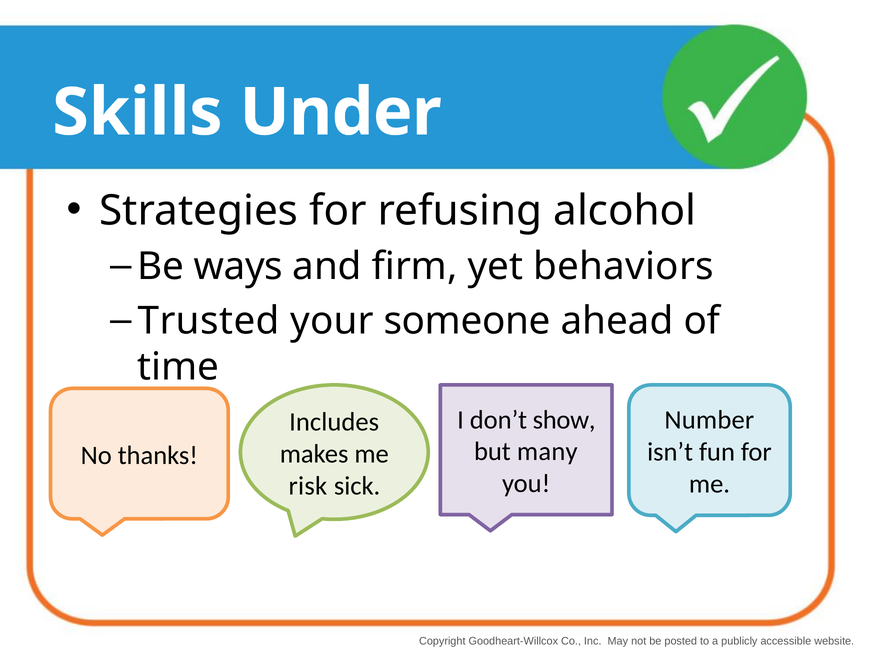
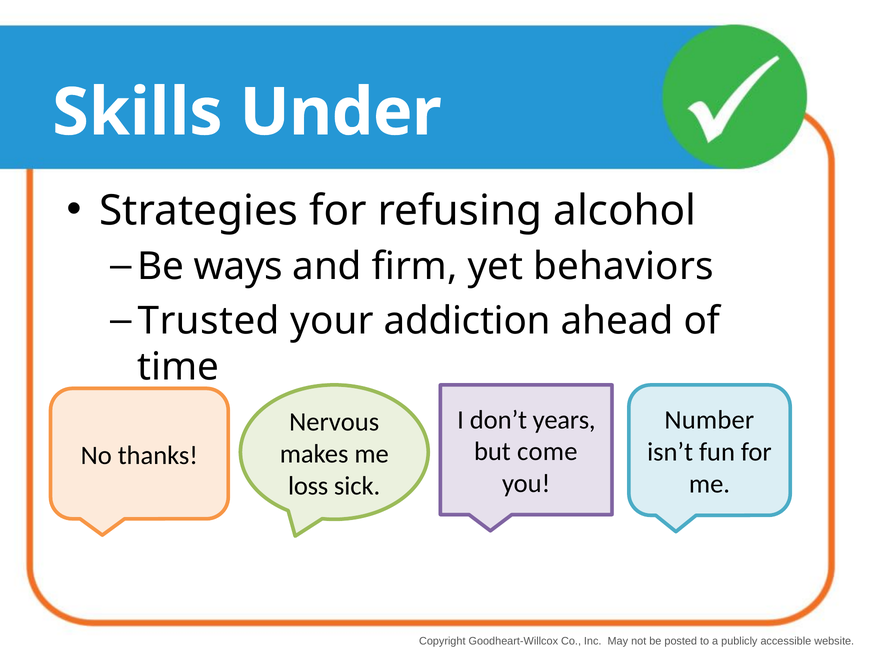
someone: someone -> addiction
show: show -> years
Includes: Includes -> Nervous
many: many -> come
risk: risk -> loss
